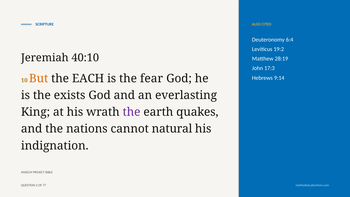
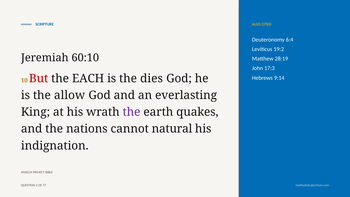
40:10: 40:10 -> 60:10
But colour: orange -> red
fear: fear -> dies
exists: exists -> allow
